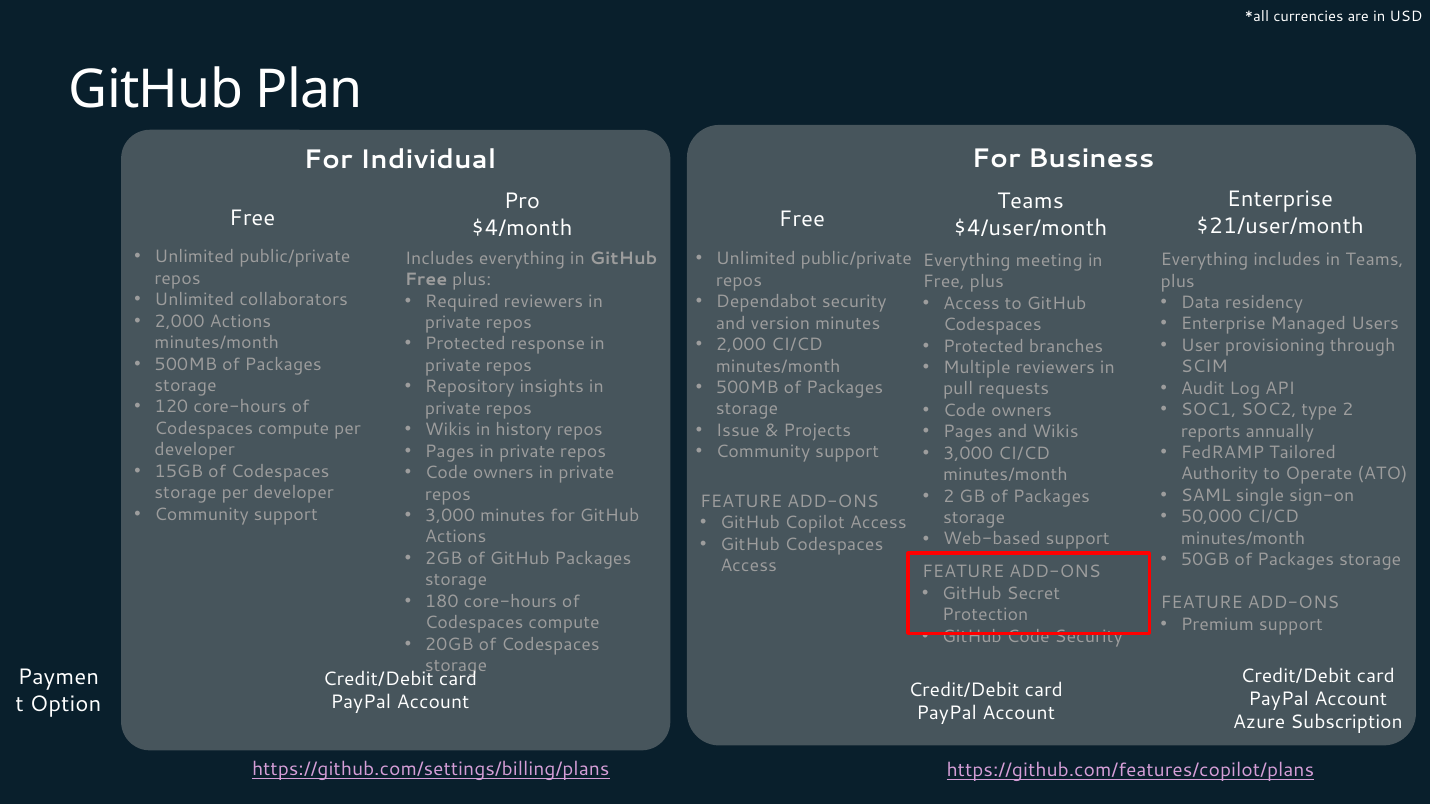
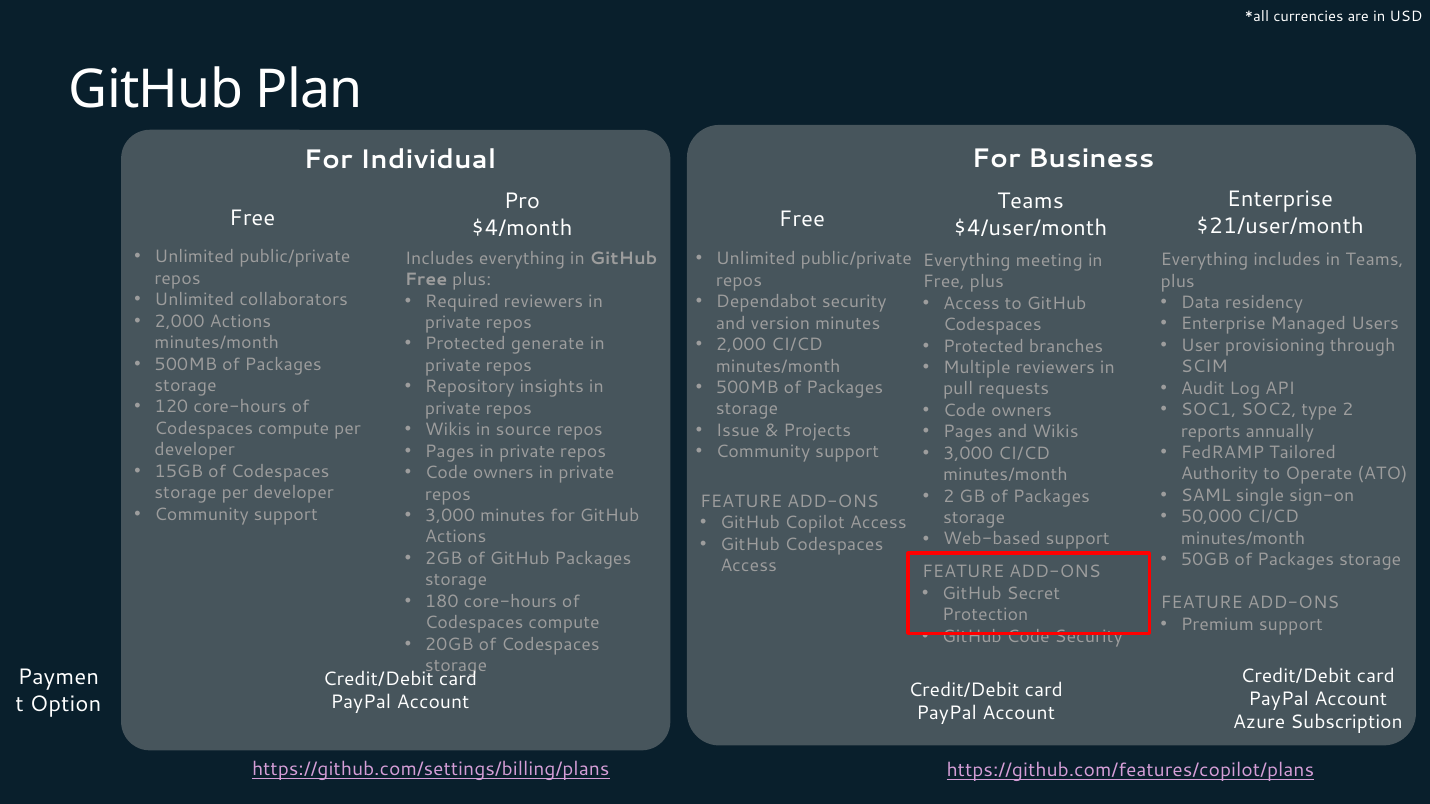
response: response -> generate
history: history -> source
